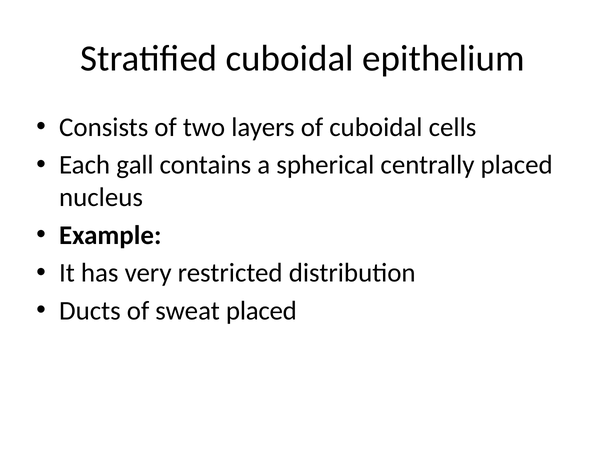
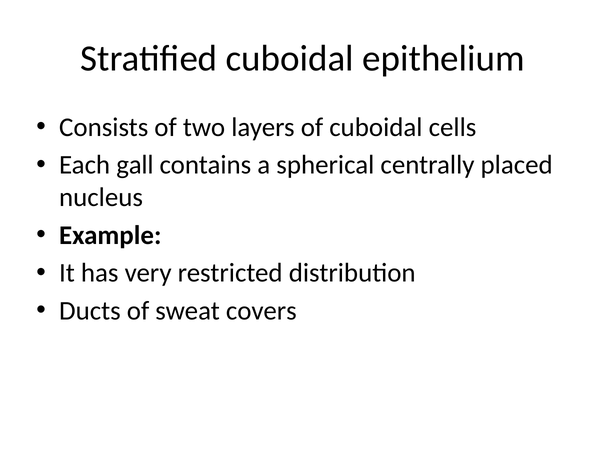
sweat placed: placed -> covers
